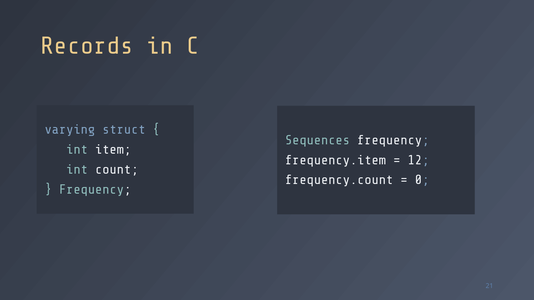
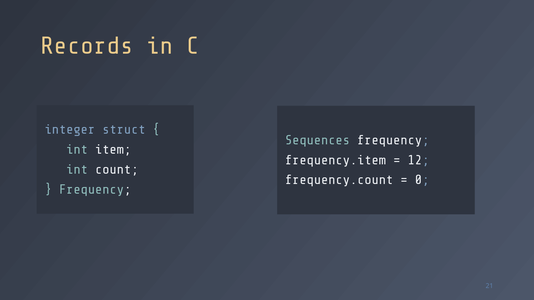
varying: varying -> integer
